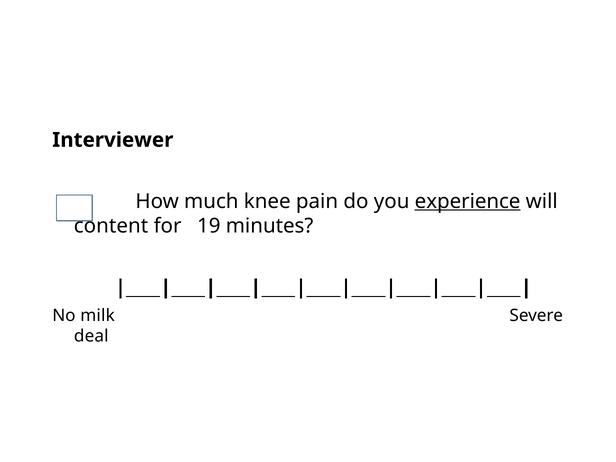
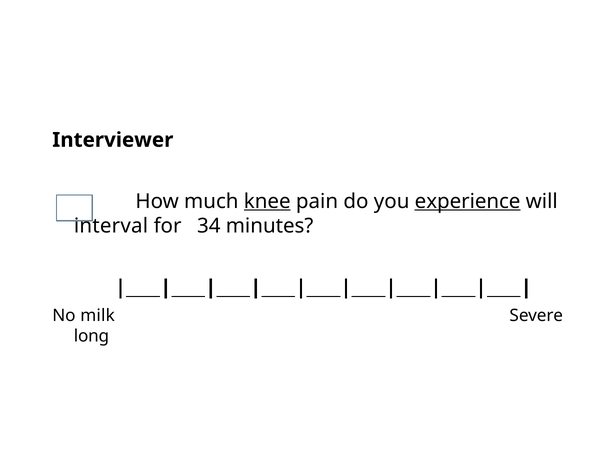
knee underline: none -> present
content: content -> interval
19: 19 -> 34
deal: deal -> long
